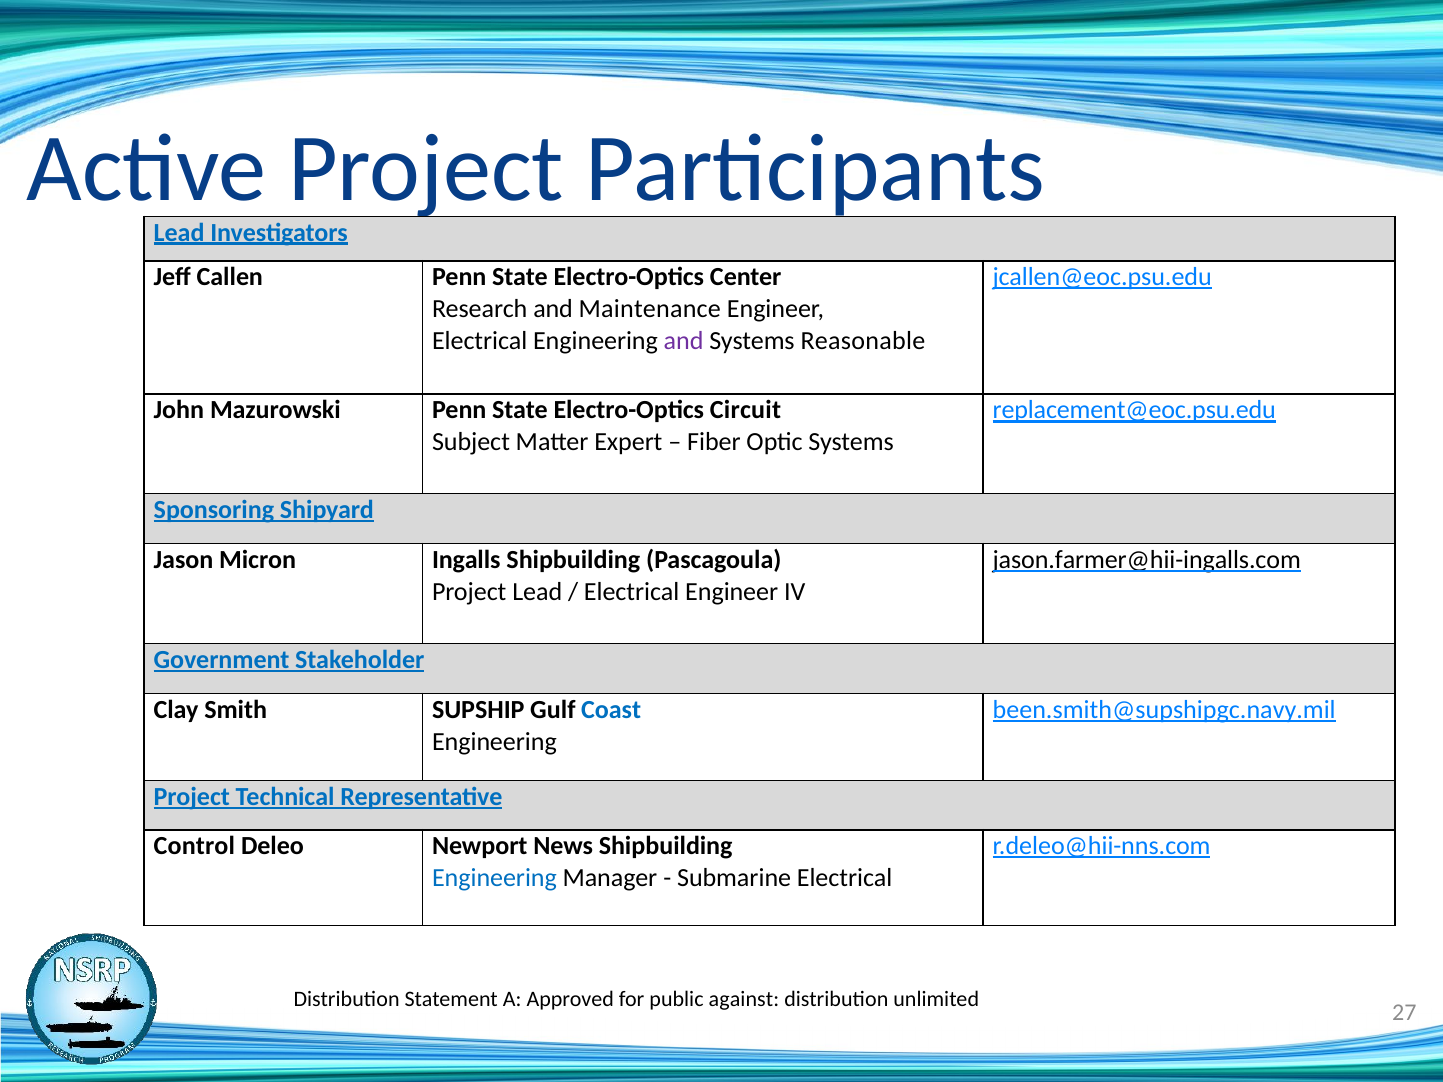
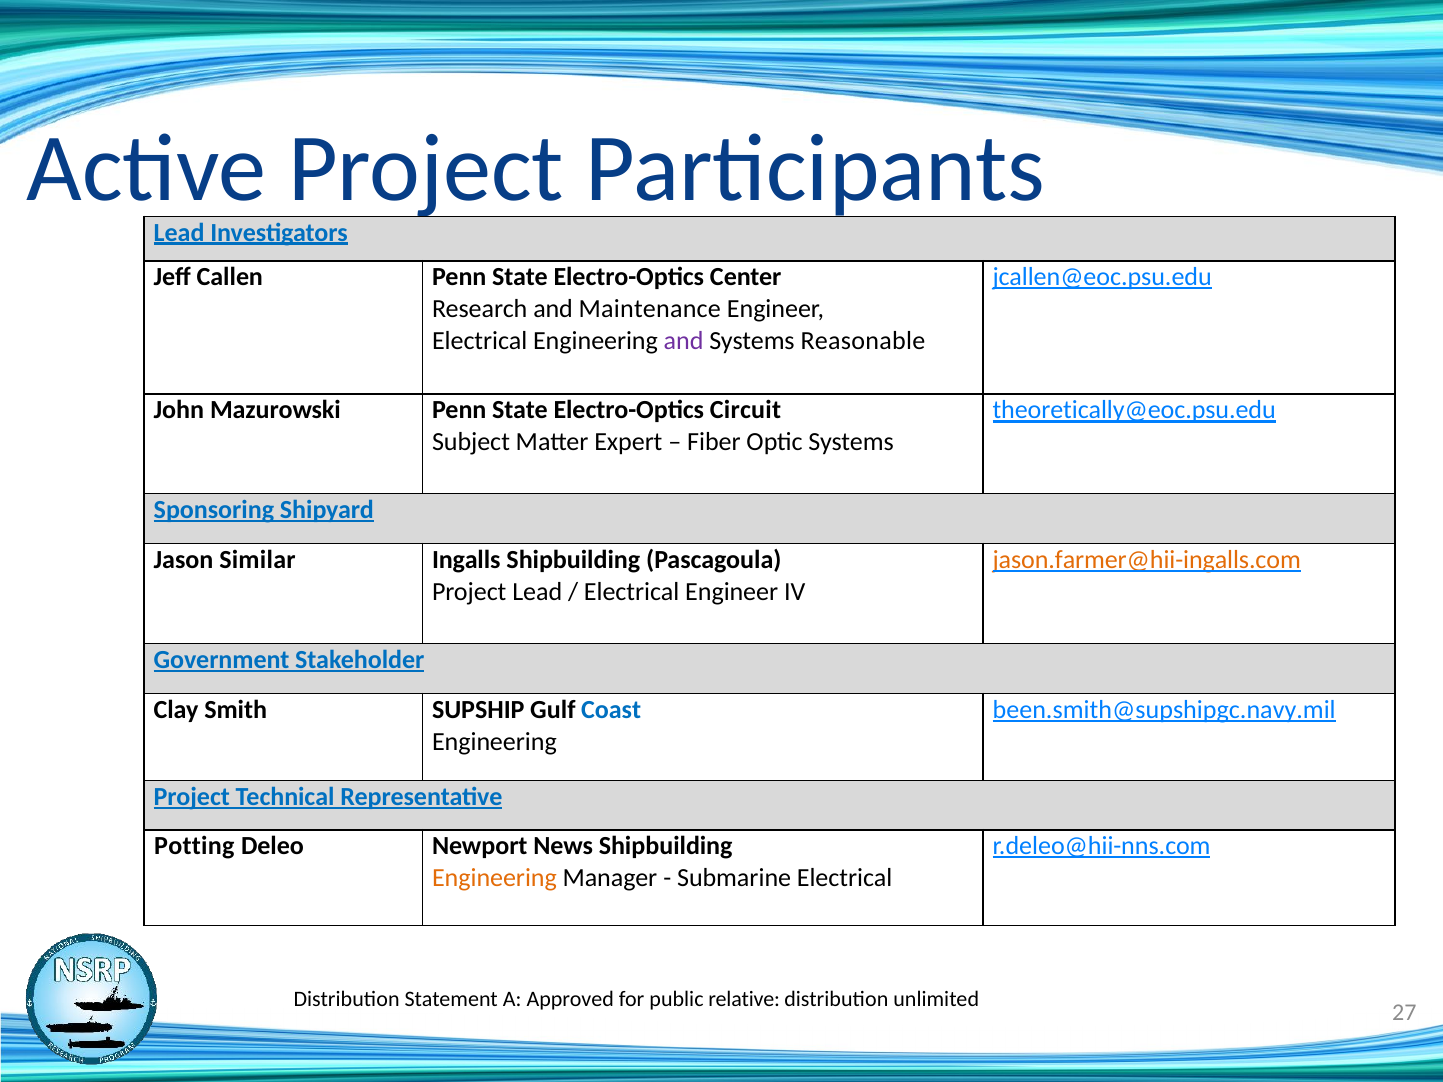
replacement@eoc.psu.edu: replacement@eoc.psu.edu -> theoretically@eoc.psu.edu
Micron: Micron -> Similar
jason.farmer@hii-ingalls.com colour: black -> orange
Control: Control -> Potting
Engineering at (494, 878) colour: blue -> orange
against: against -> relative
